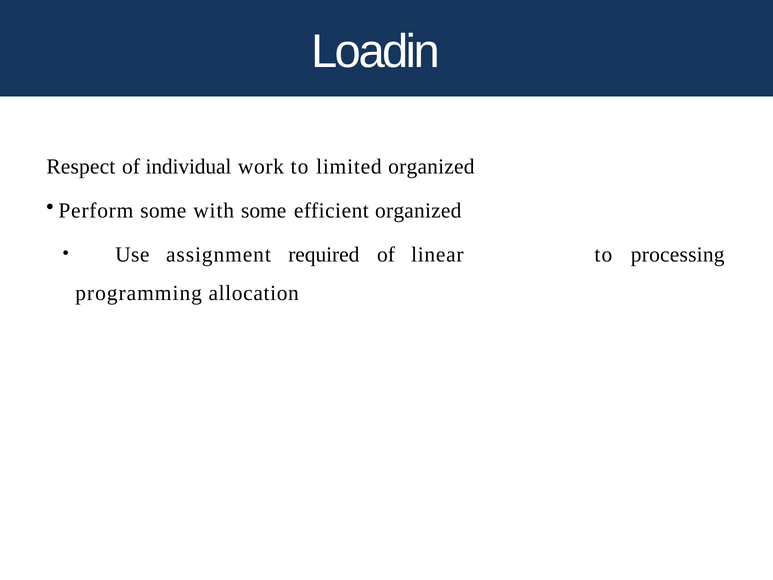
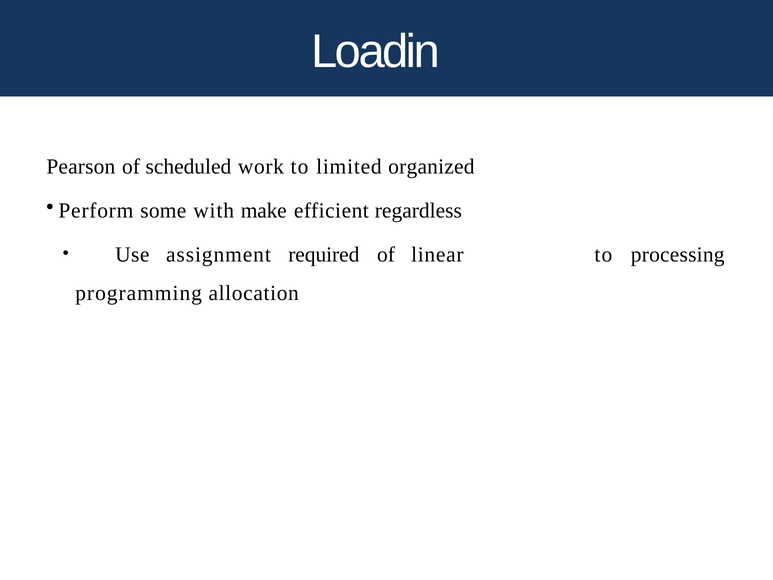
Respect: Respect -> Pearson
individual: individual -> scheduled
with some: some -> make
efficient organized: organized -> regardless
